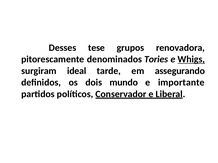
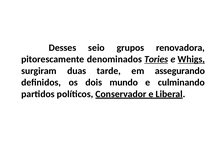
tese: tese -> seio
Tories underline: none -> present
ideal: ideal -> duas
importante: importante -> culminando
